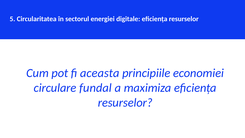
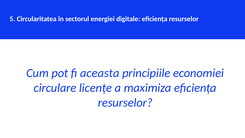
fundal: fundal -> licențe
